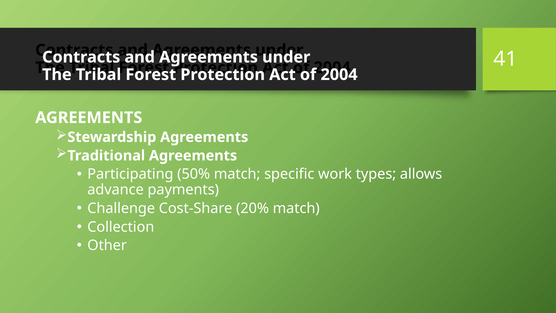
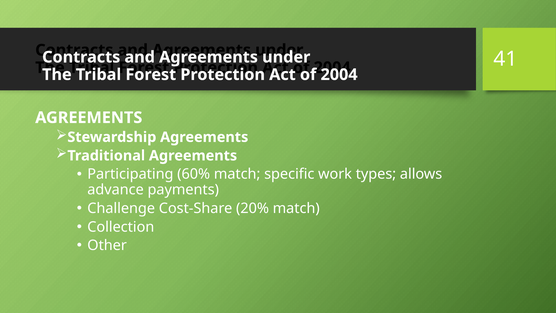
50%: 50% -> 60%
